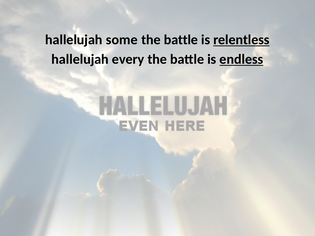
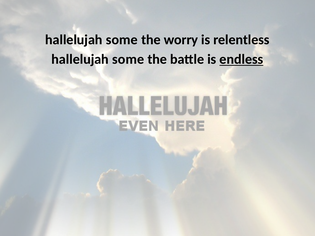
battle at (181, 40): battle -> worry
relentless underline: present -> none
every at (128, 59): every -> some
